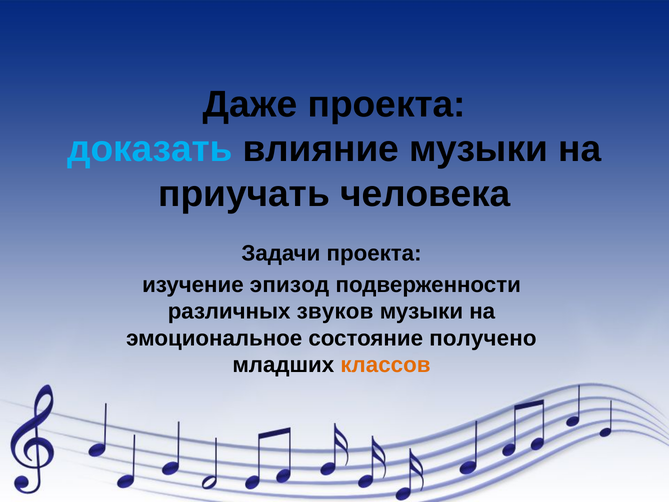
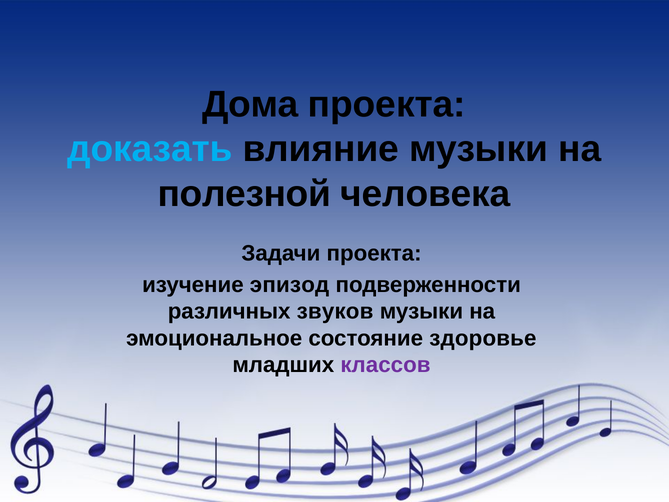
Даже: Даже -> Дома
приучать: приучать -> полезной
получено: получено -> здоровье
классов colour: orange -> purple
